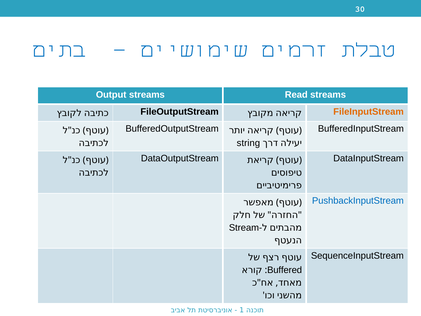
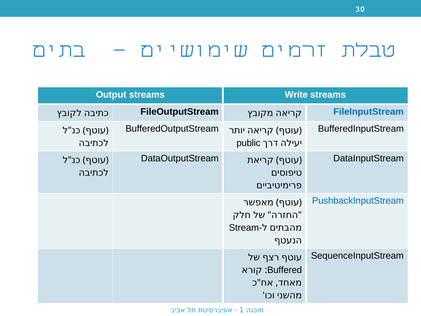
Read: Read -> Write
FileInputStream colour: orange -> blue
string: string -> public
